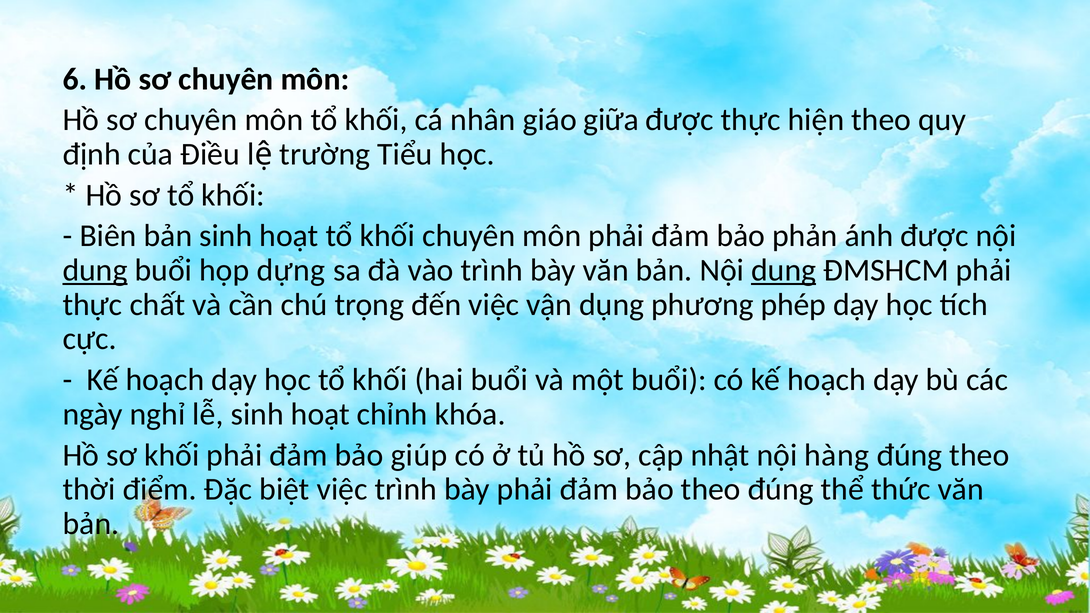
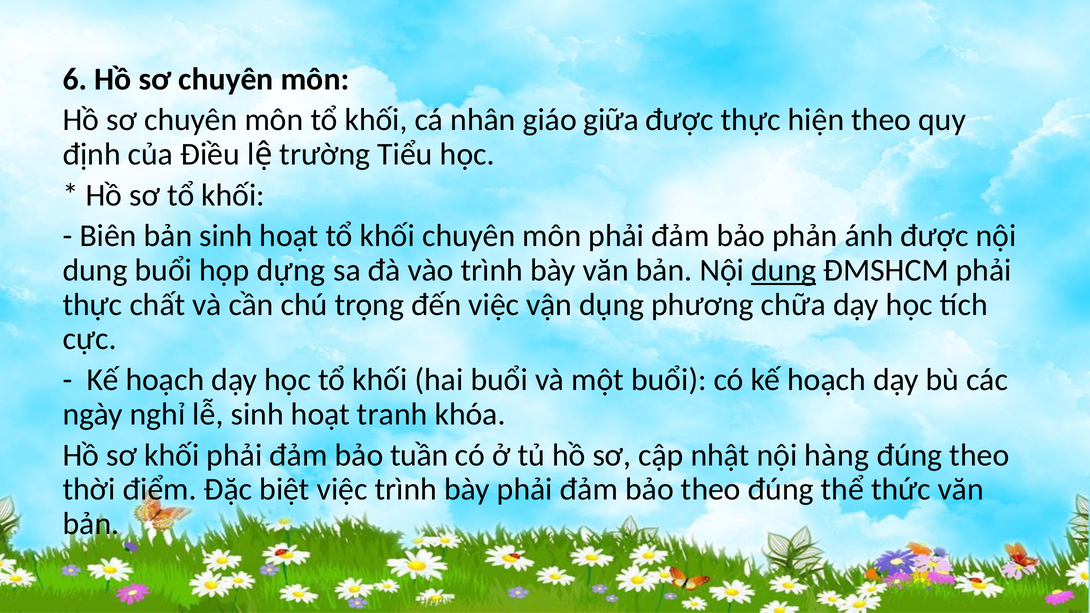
dung at (95, 270) underline: present -> none
phép: phép -> chữa
chỉnh: chỉnh -> tranh
giúp: giúp -> tuần
